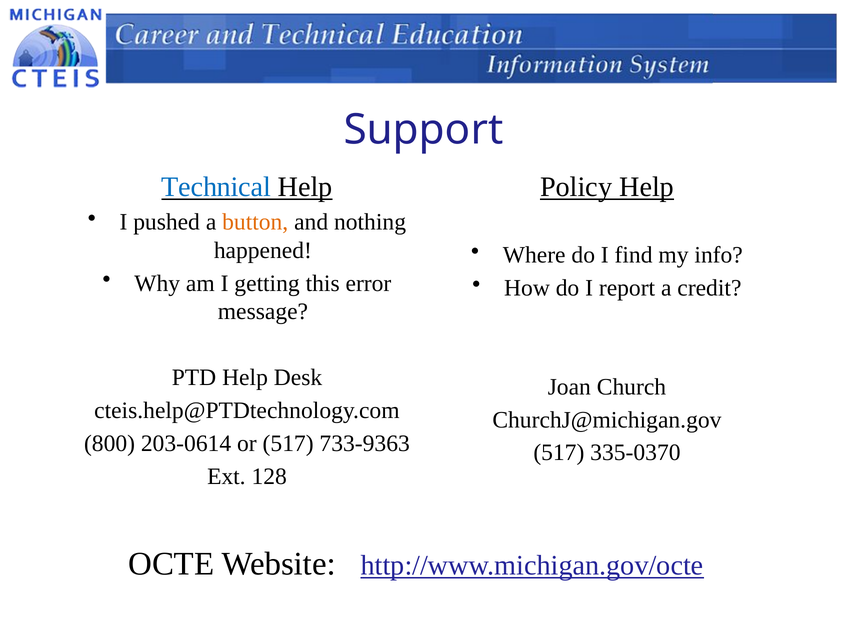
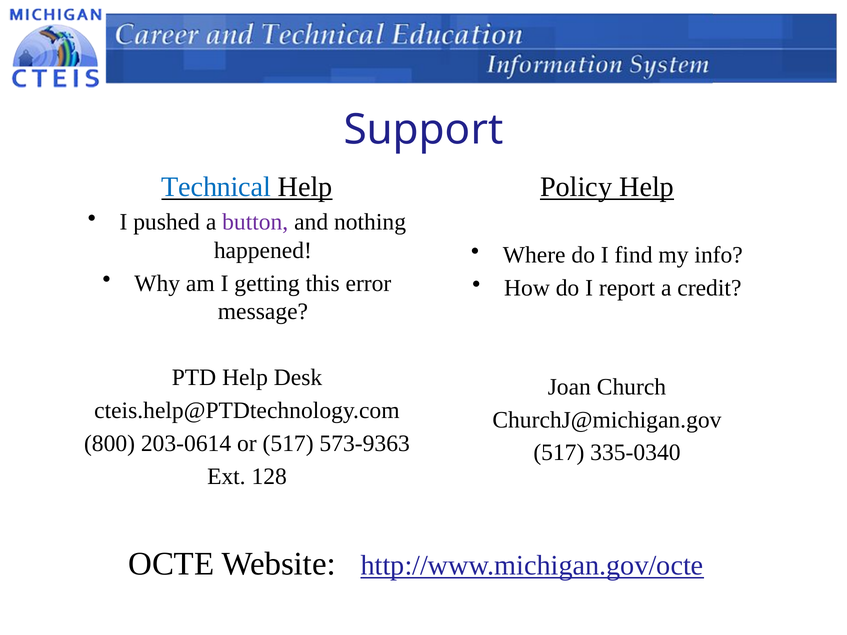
button colour: orange -> purple
733-9363: 733-9363 -> 573-9363
335-0370: 335-0370 -> 335-0340
